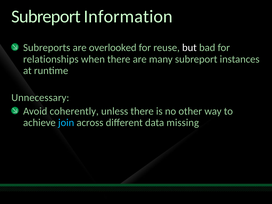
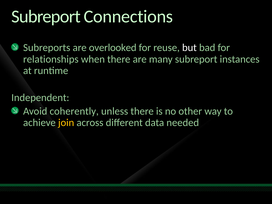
Information: Information -> Connections
Unnecessary: Unnecessary -> Independent
join colour: light blue -> yellow
missing: missing -> needed
